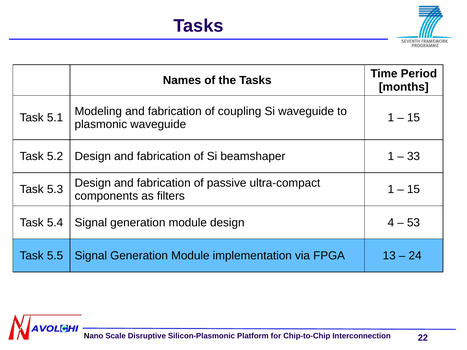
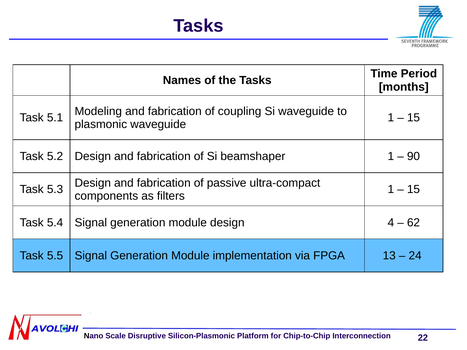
33: 33 -> 90
53: 53 -> 62
